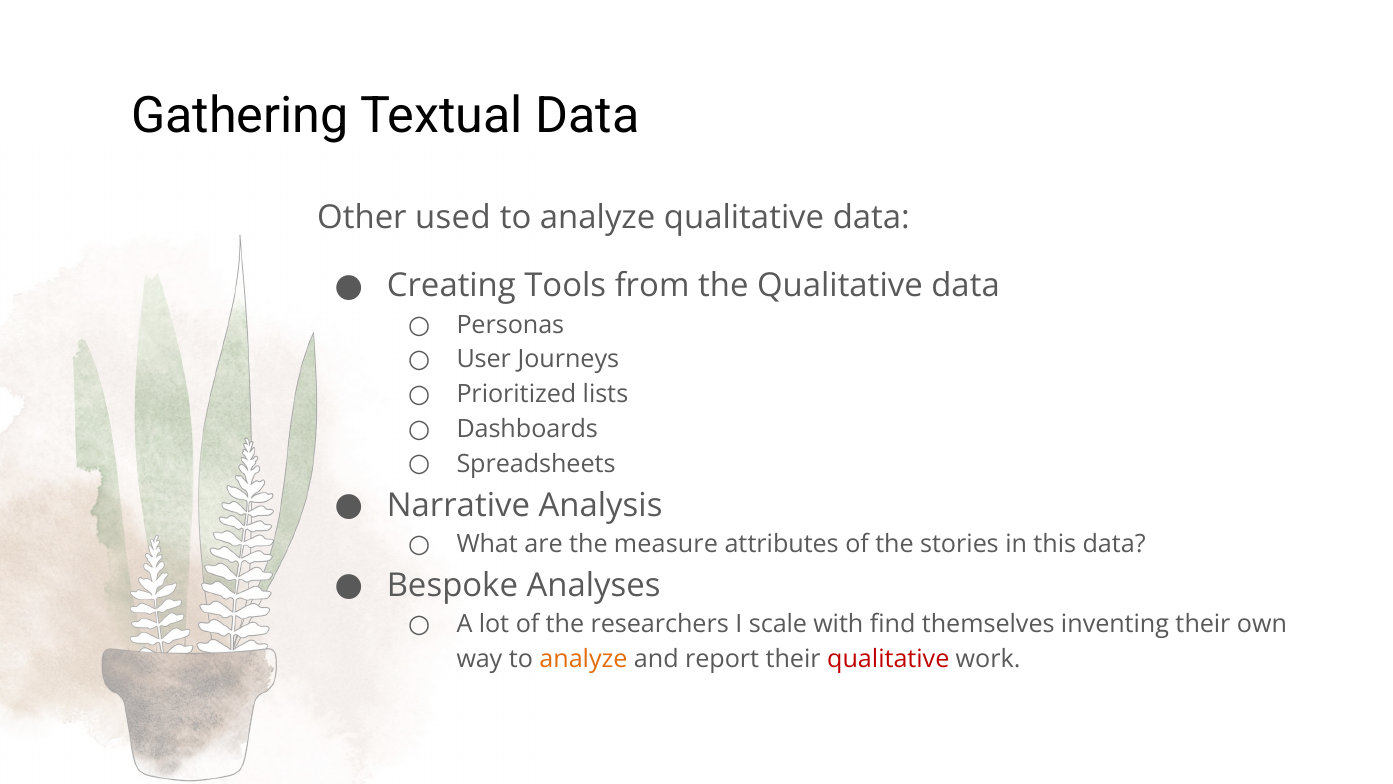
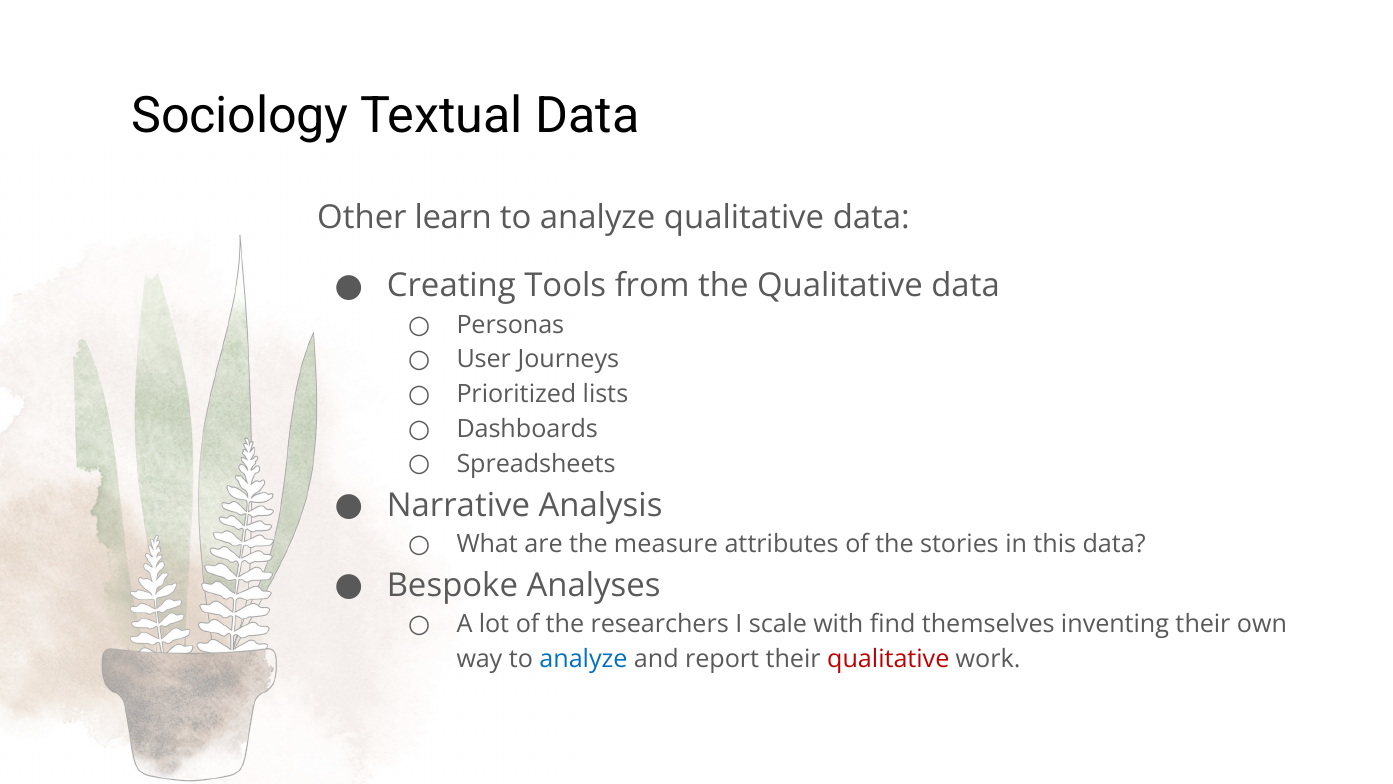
Gathering: Gathering -> Sociology
used: used -> learn
analyze at (583, 658) colour: orange -> blue
